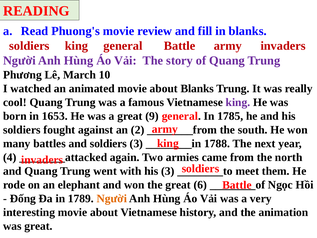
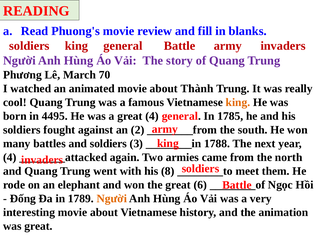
10: 10 -> 70
about Blanks: Blanks -> Thành
king at (238, 102) colour: purple -> orange
1653: 1653 -> 4495
great 9: 9 -> 4
his 3: 3 -> 8
